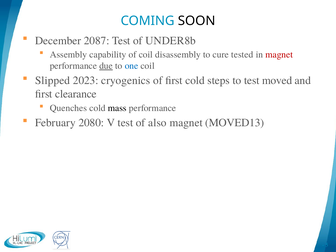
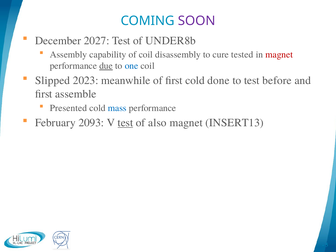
SOON colour: black -> purple
2087: 2087 -> 2027
cryogenics: cryogenics -> meanwhile
steps: steps -> done
moved: moved -> before
clearance: clearance -> assemble
Quenches: Quenches -> Presented
mass colour: black -> blue
2080: 2080 -> 2093
test at (125, 123) underline: none -> present
MOVED13: MOVED13 -> INSERT13
